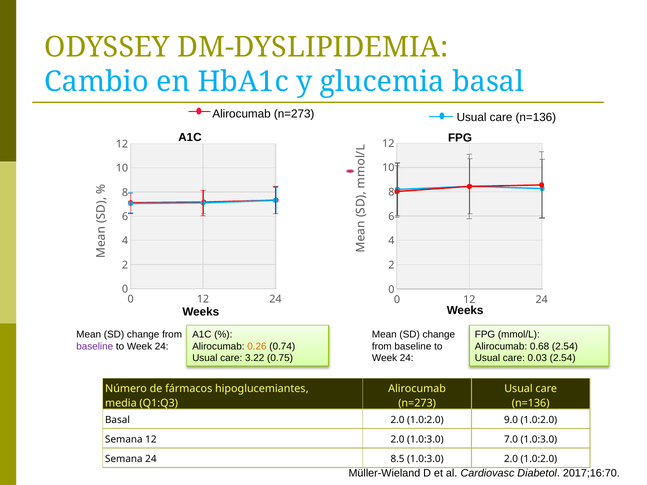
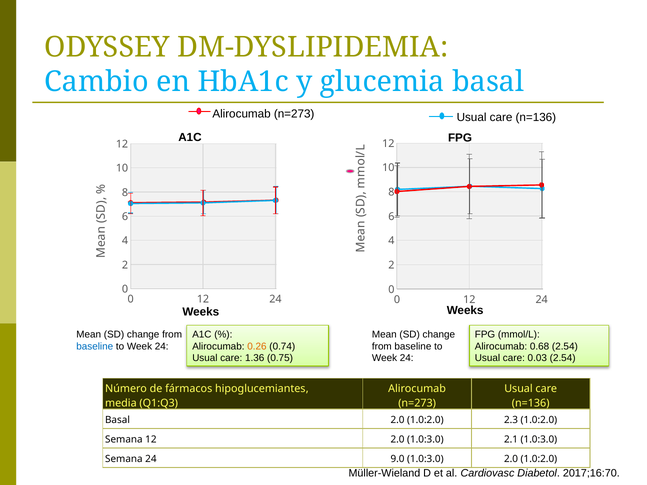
baseline at (95, 346) colour: purple -> blue
3.22: 3.22 -> 1.36
9.0: 9.0 -> 2.3
7.0: 7.0 -> 2.1
8.5: 8.5 -> 9.0
